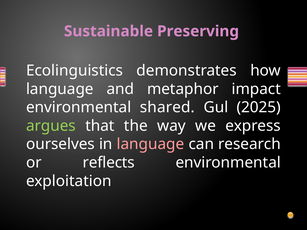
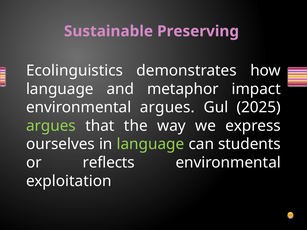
environmental shared: shared -> argues
language at (151, 144) colour: pink -> light green
research: research -> students
